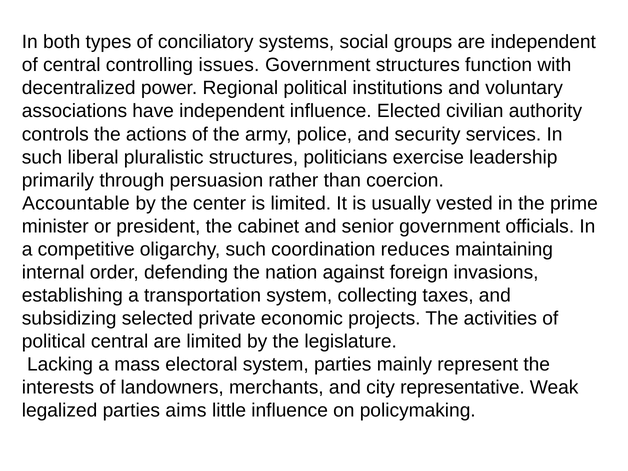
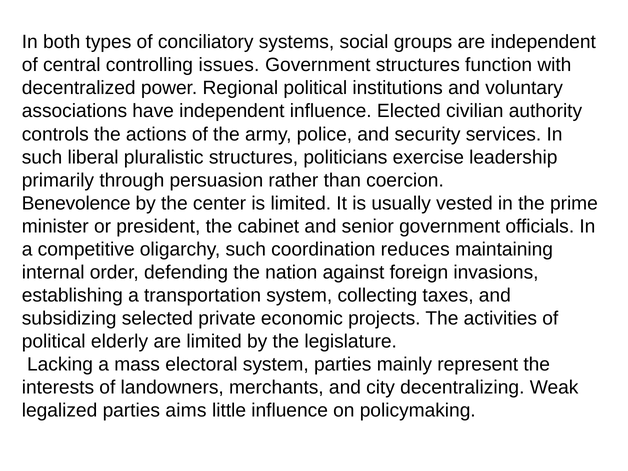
Accountable: Accountable -> Benevolence
political central: central -> elderly
representative: representative -> decentralizing
